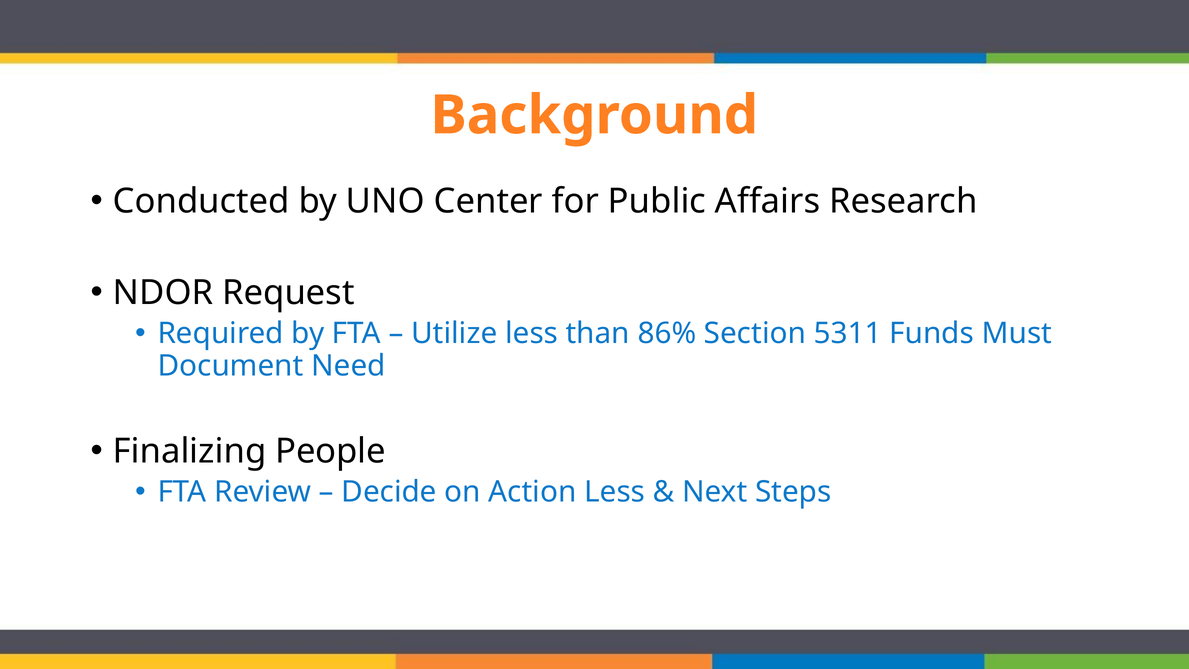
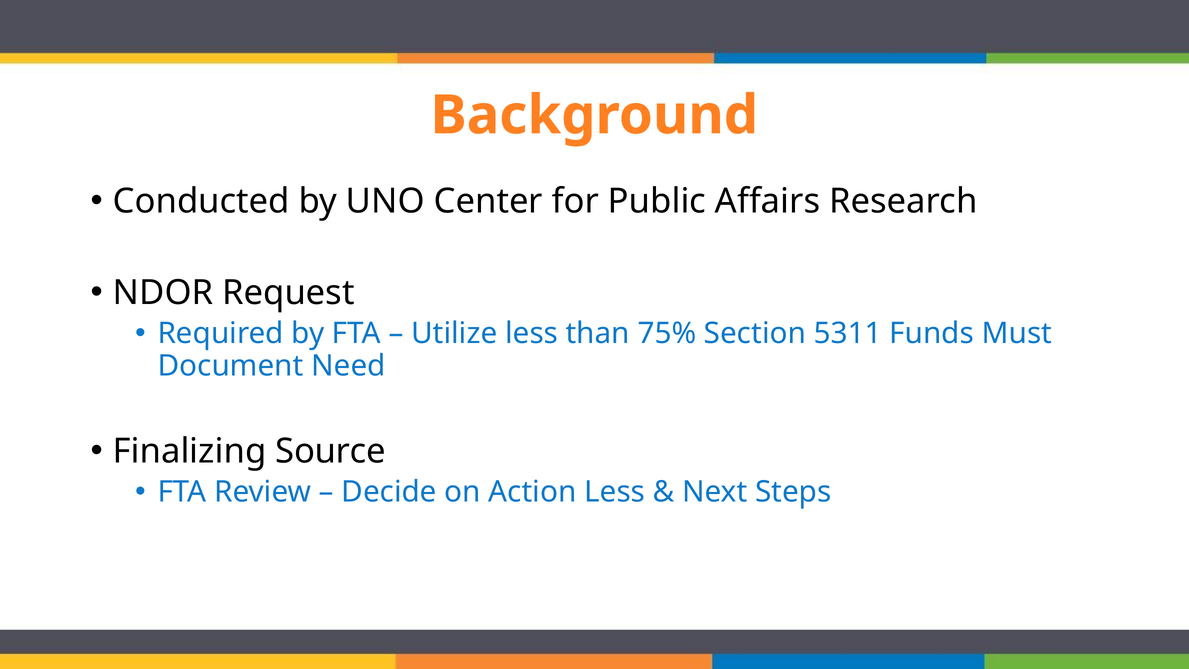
86%: 86% -> 75%
People: People -> Source
